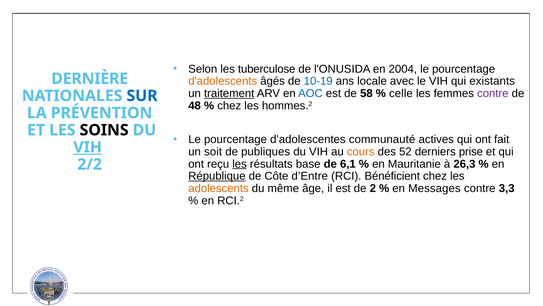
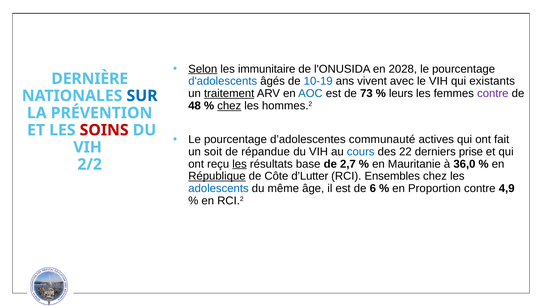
Selon underline: none -> present
tuberculose: tuberculose -> immunitaire
2004: 2004 -> 2028
d'adolescents colour: orange -> blue
locale: locale -> vivent
58: 58 -> 73
celle: celle -> leurs
chez at (229, 105) underline: none -> present
SOINS colour: black -> red
VIH at (88, 147) underline: present -> none
publiques: publiques -> répandue
cours colour: orange -> blue
52: 52 -> 22
6,1: 6,1 -> 2,7
26,3: 26,3 -> 36,0
d’Entre: d’Entre -> d’Lutter
Bénéficient: Bénéficient -> Ensembles
adolescents colour: orange -> blue
2: 2 -> 6
Messages: Messages -> Proportion
3,3: 3,3 -> 4,9
